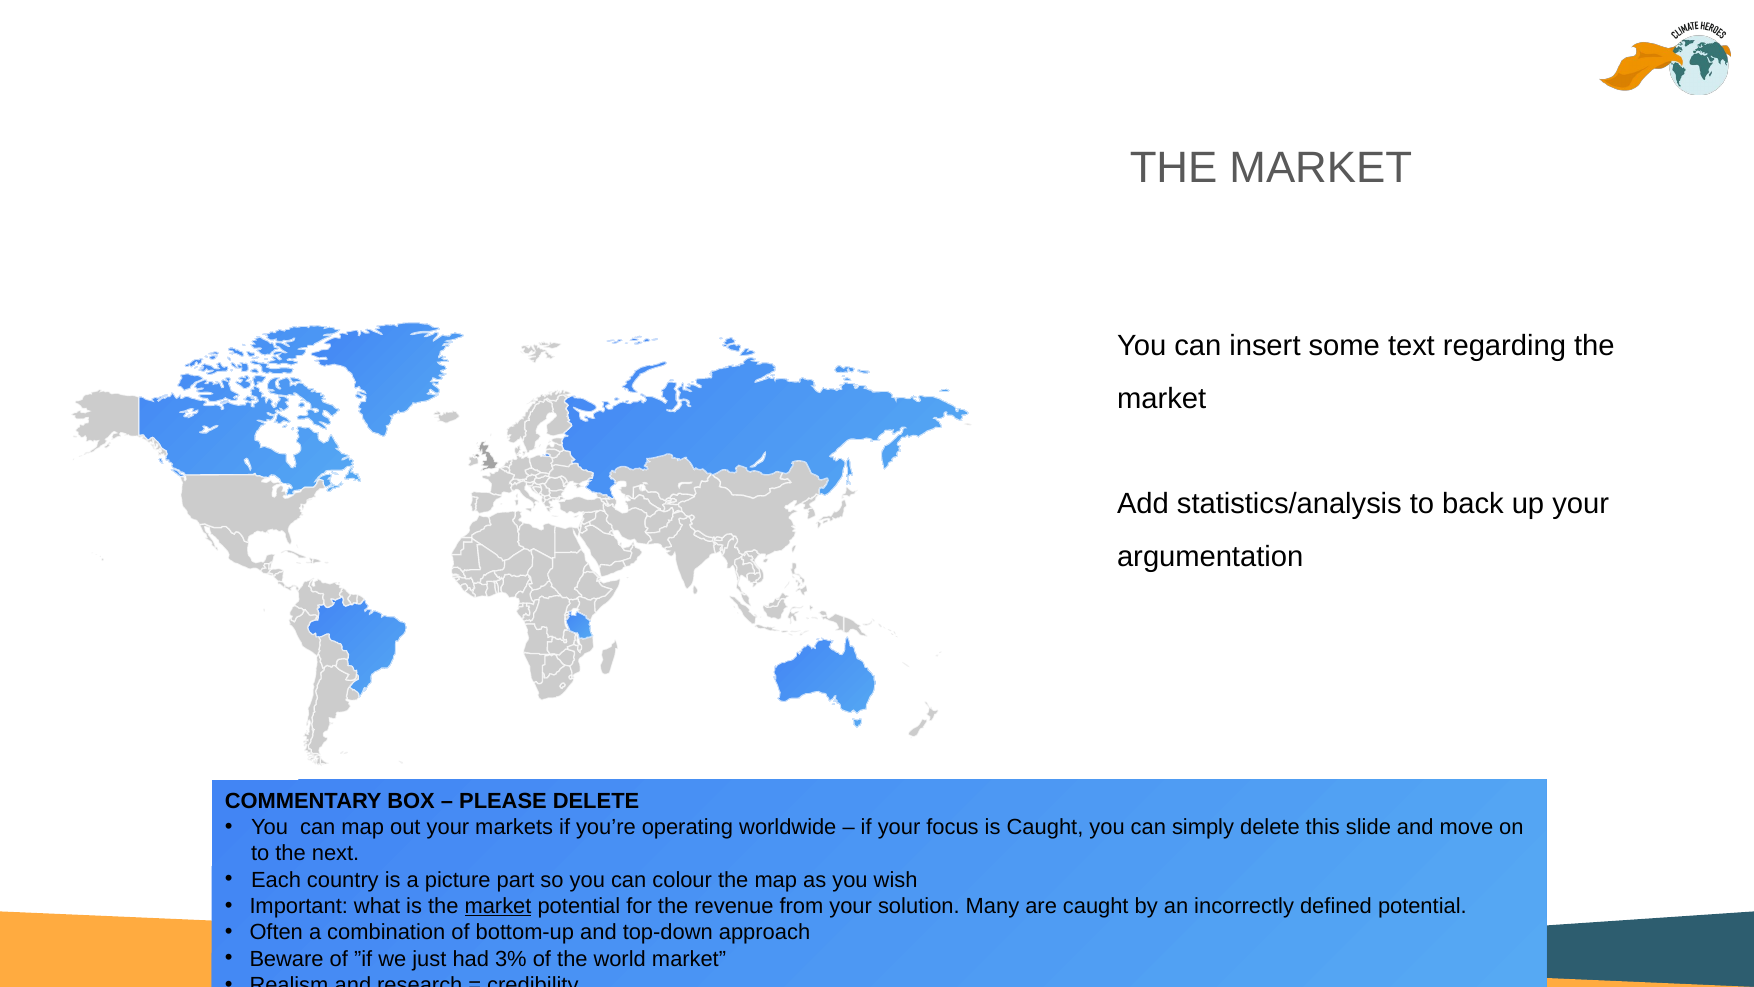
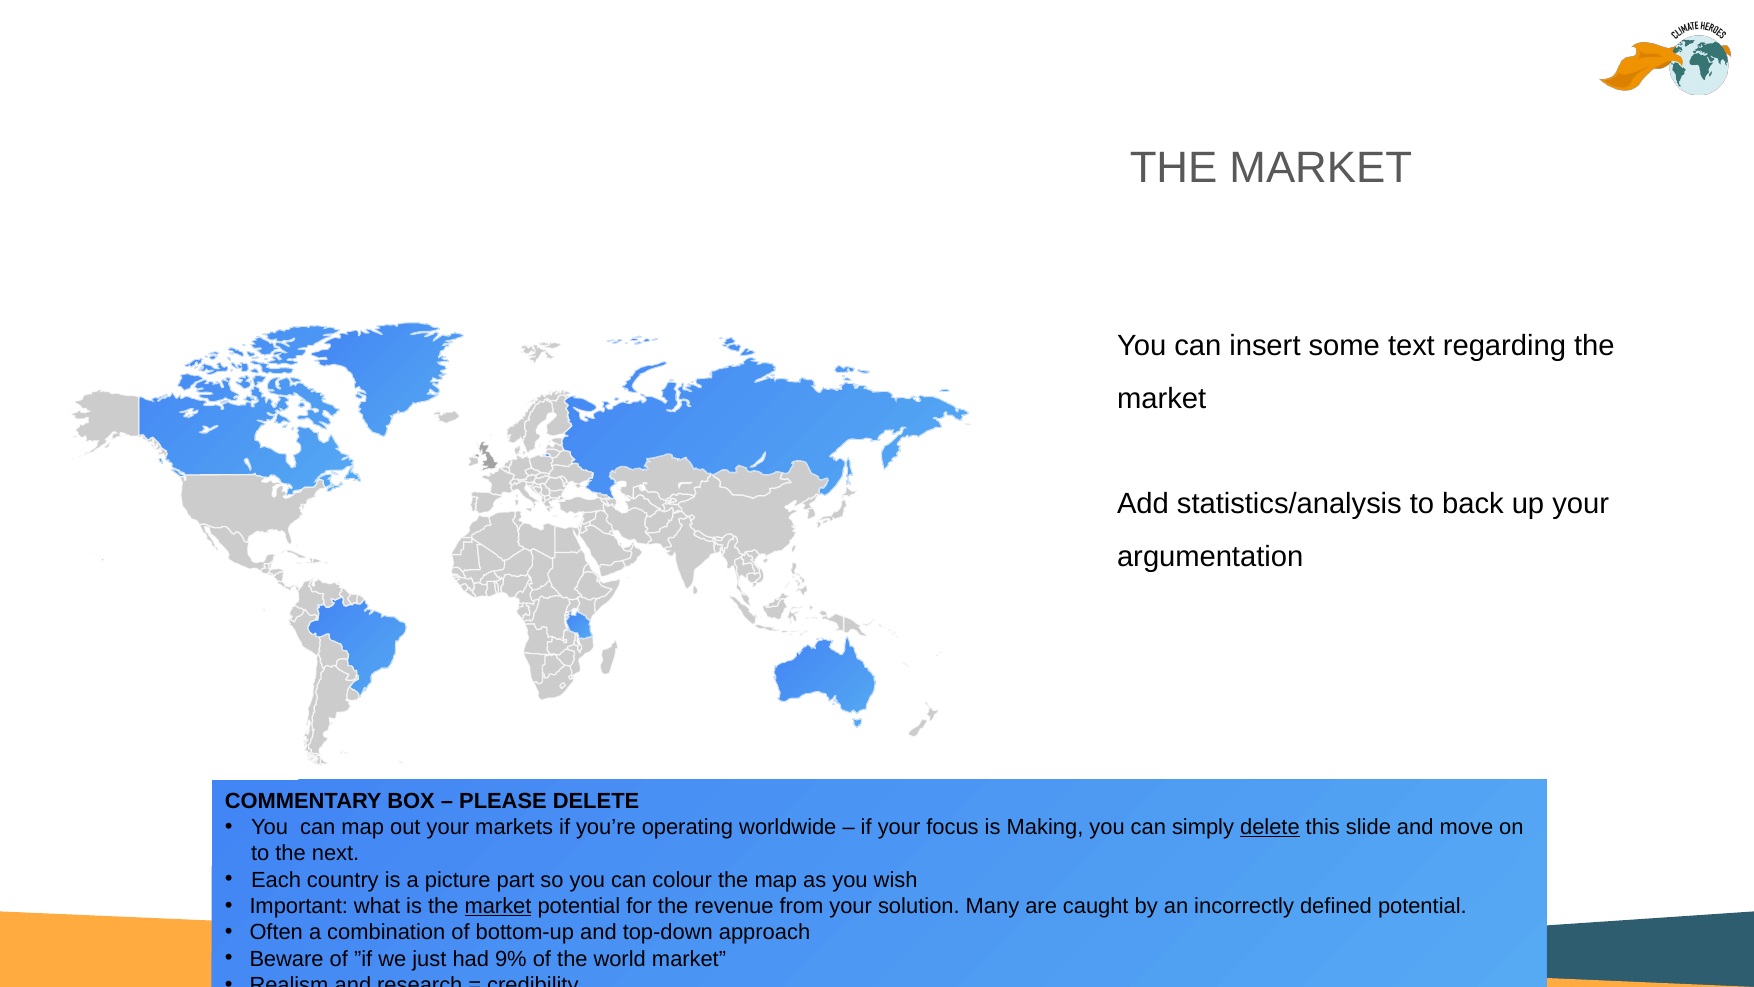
is Caught: Caught -> Making
delete at (1270, 827) underline: none -> present
3%: 3% -> 9%
